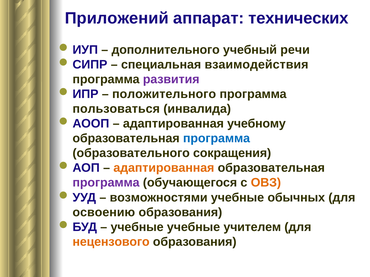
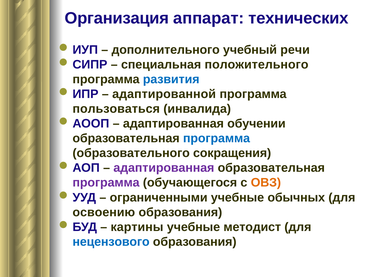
Приложений: Приложений -> Организация
взаимодействия: взаимодействия -> положительного
развития colour: purple -> blue
положительного: положительного -> адаптированной
учебному: учебному -> обучении
адаптированная at (164, 168) colour: orange -> purple
возможностями: возможностями -> ограниченными
учебные at (137, 227): учебные -> картины
учителем: учителем -> методист
нецензового colour: orange -> blue
